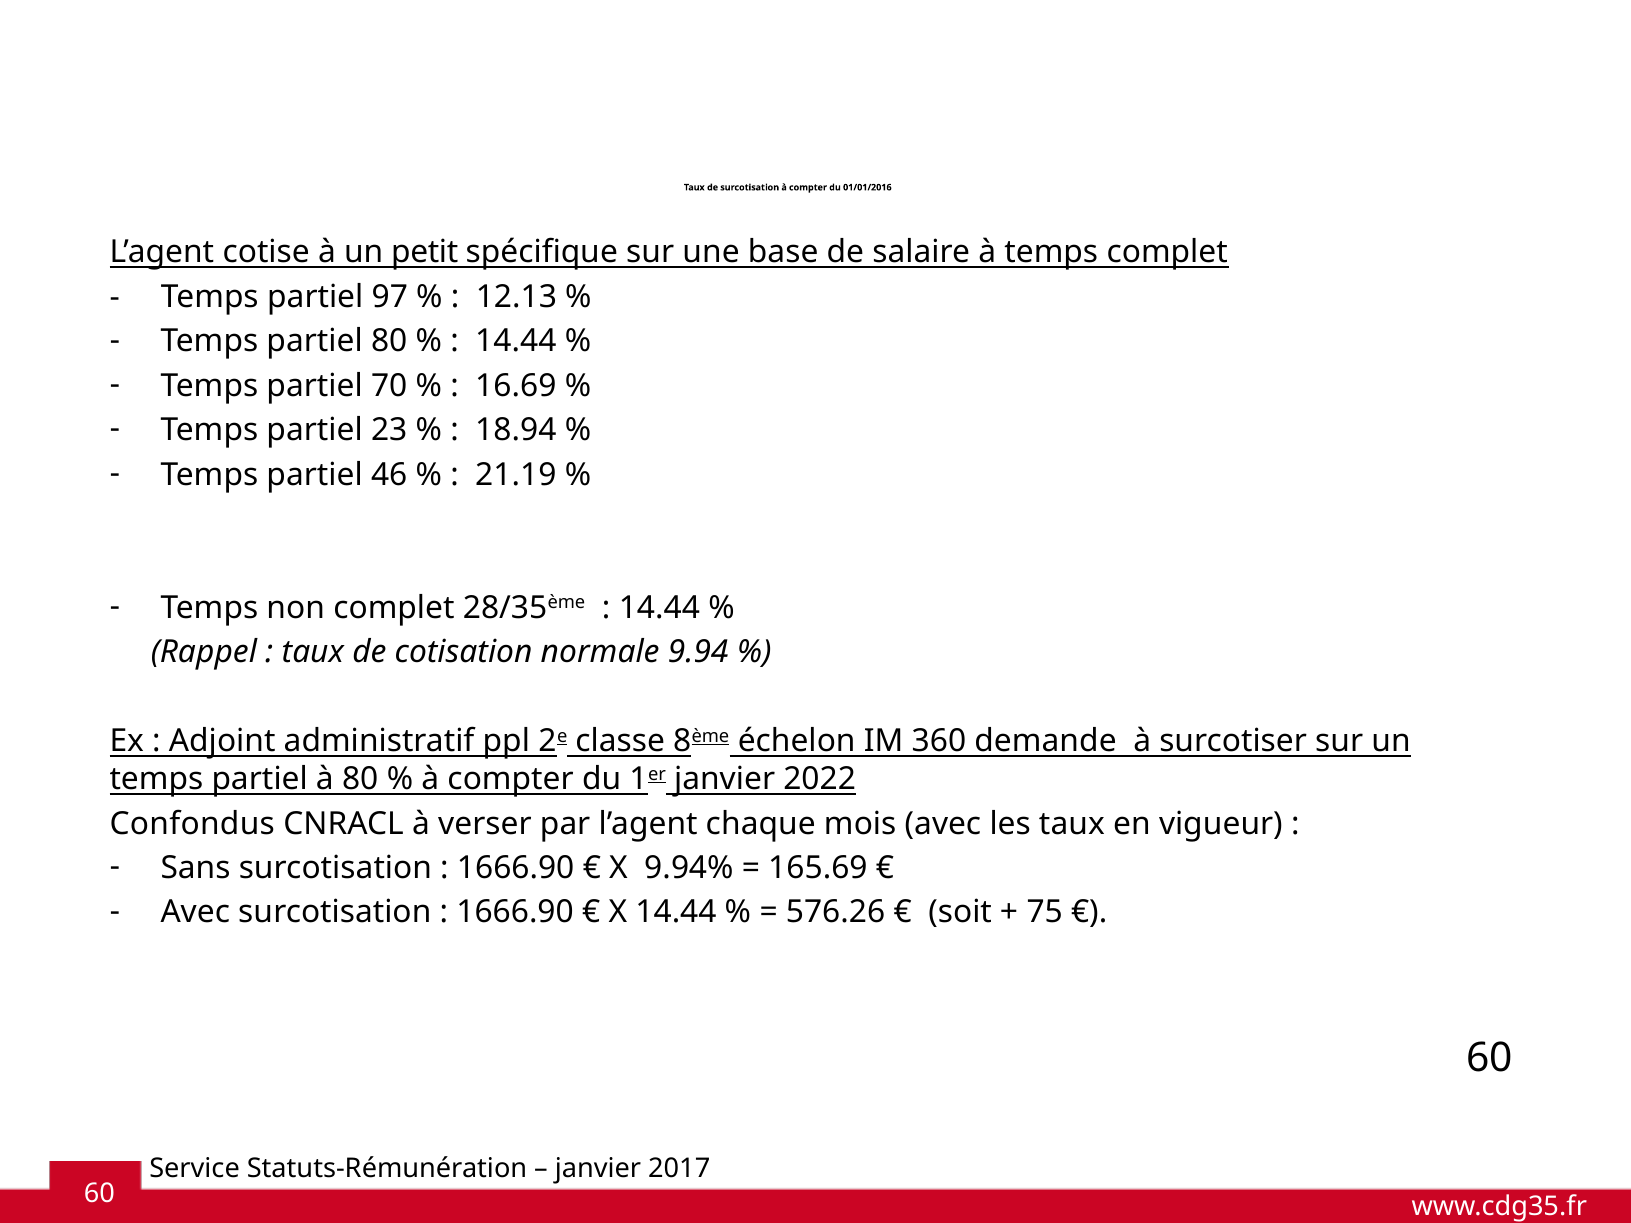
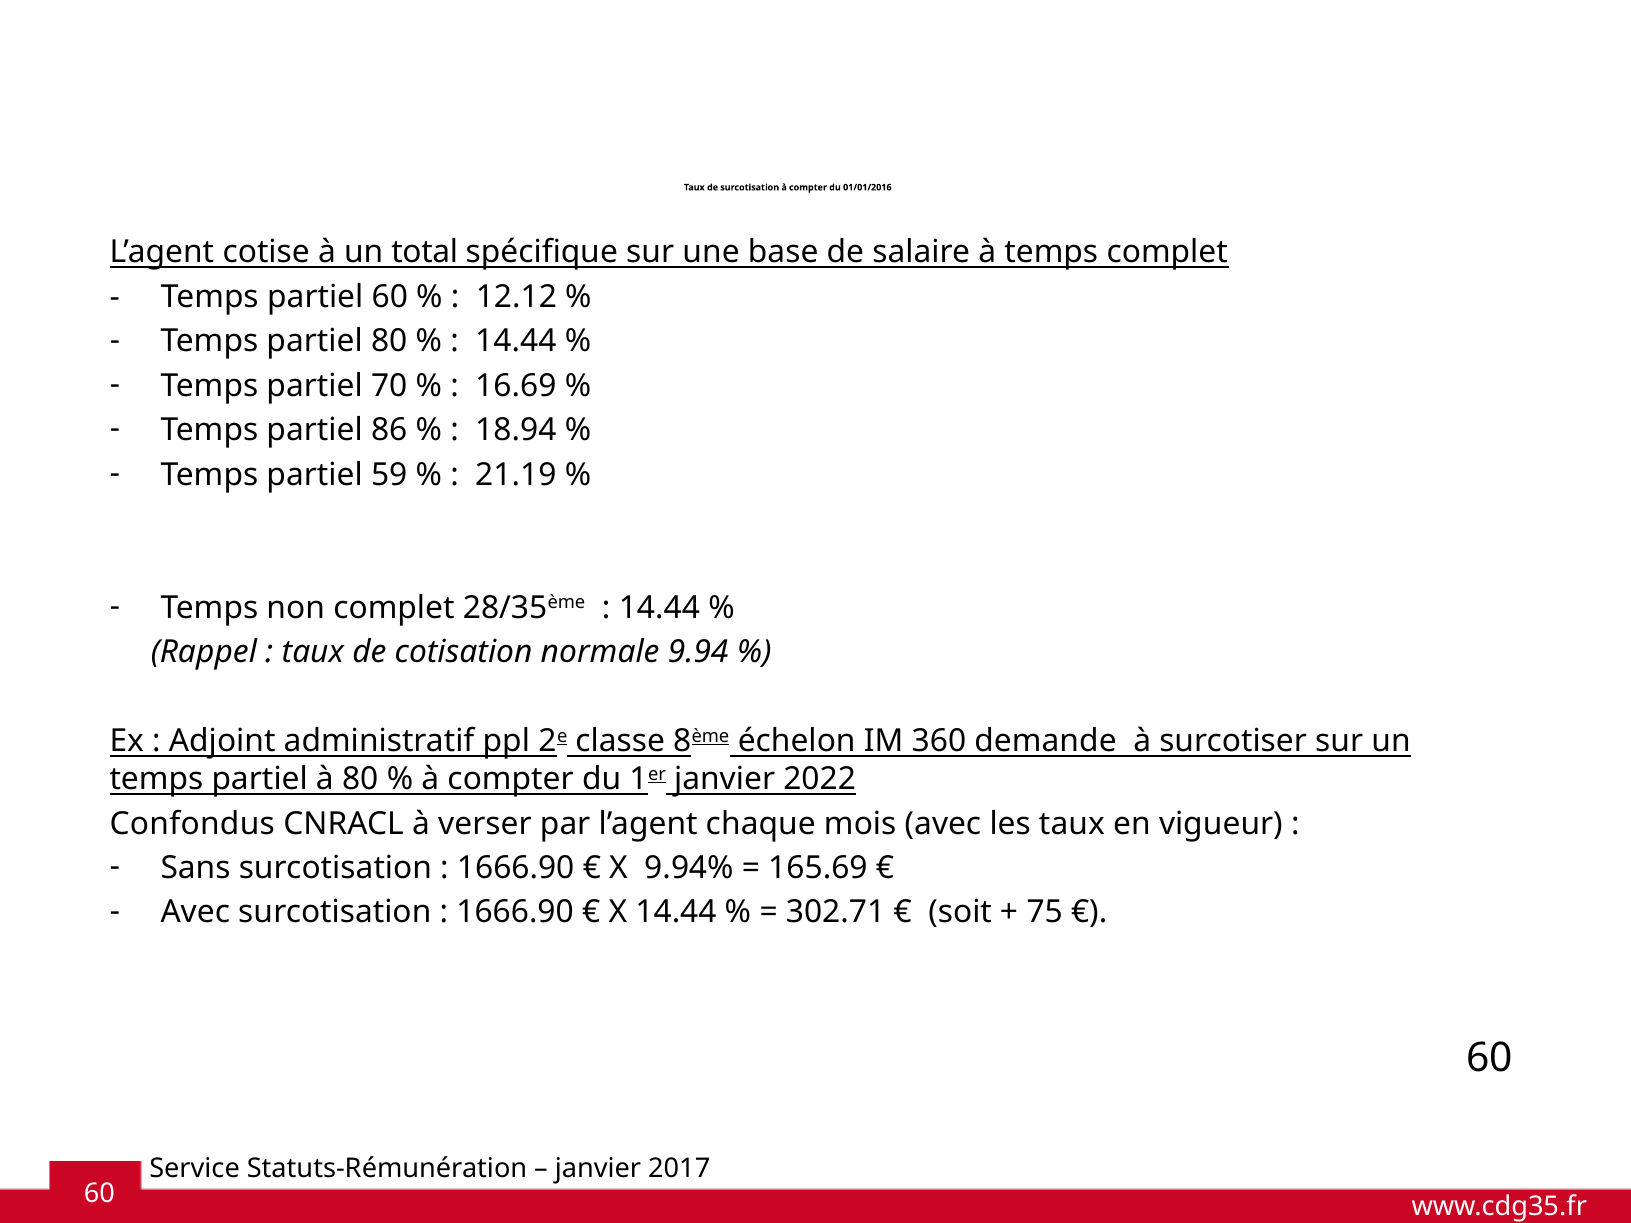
petit: petit -> total
partiel 97: 97 -> 60
12.13: 12.13 -> 12.12
23: 23 -> 86
46: 46 -> 59
576.26: 576.26 -> 302.71
